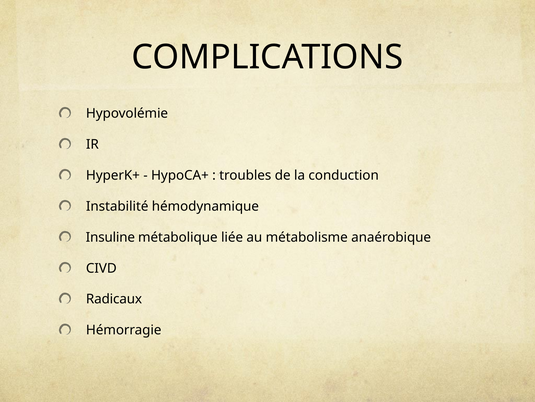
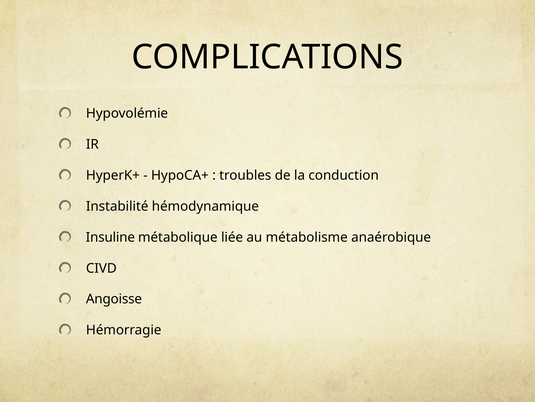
Radicaux: Radicaux -> Angoisse
